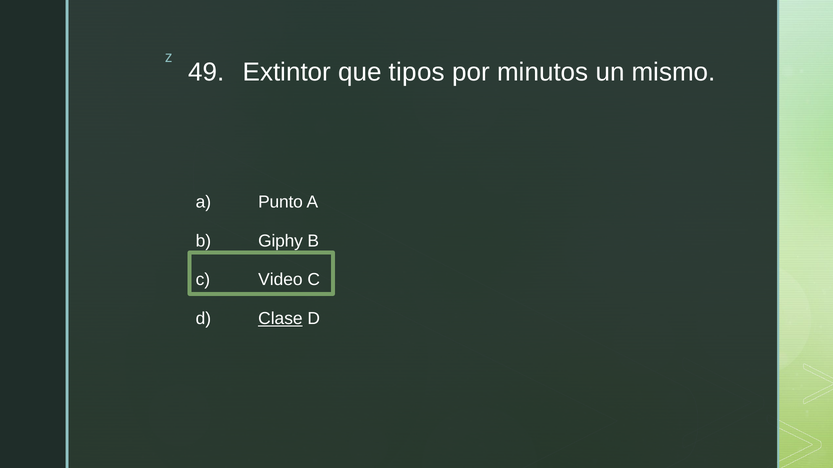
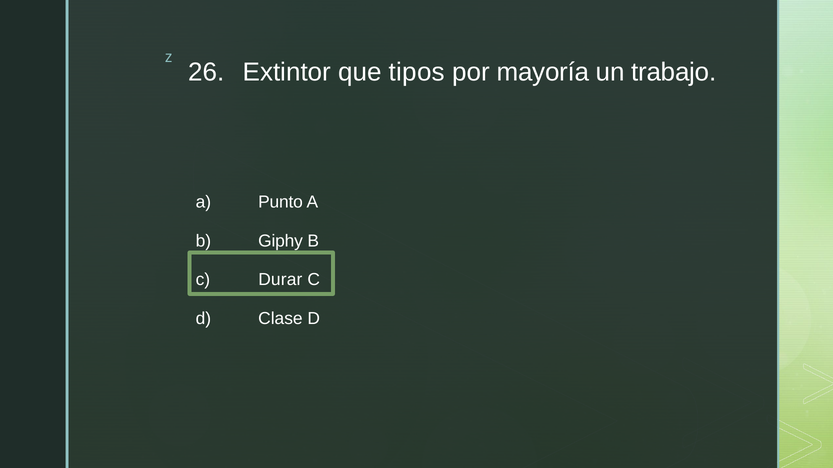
49: 49 -> 26
minutos: minutos -> mayoría
mismo: mismo -> trabajo
Video: Video -> Durar
Clase underline: present -> none
